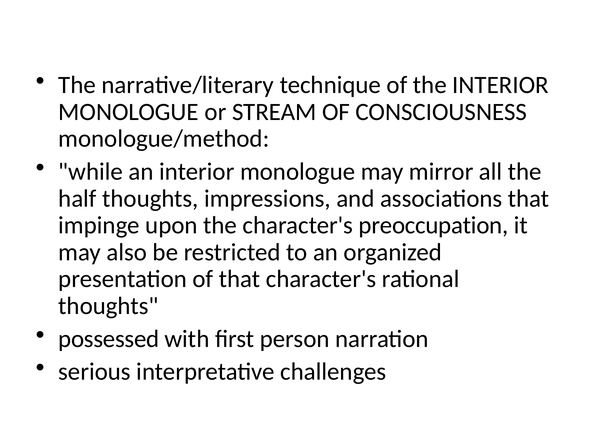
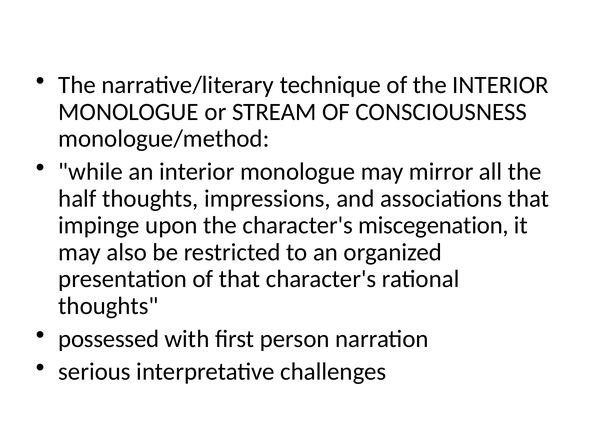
preoccupation: preoccupation -> miscegenation
